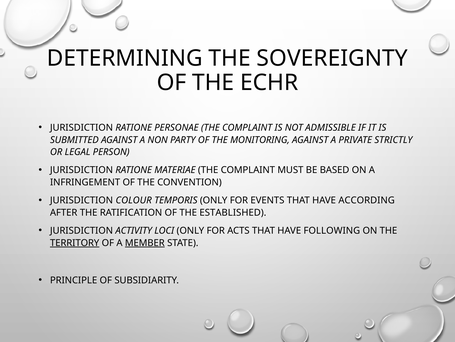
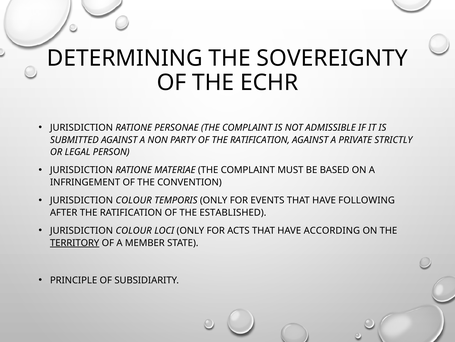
OF THE MONITORING: MONITORING -> RATIFICATION
ACCORDING: ACCORDING -> FOLLOWING
ACTIVITY at (134, 230): ACTIVITY -> COLOUR
FOLLOWING: FOLLOWING -> ACCORDING
MEMBER underline: present -> none
